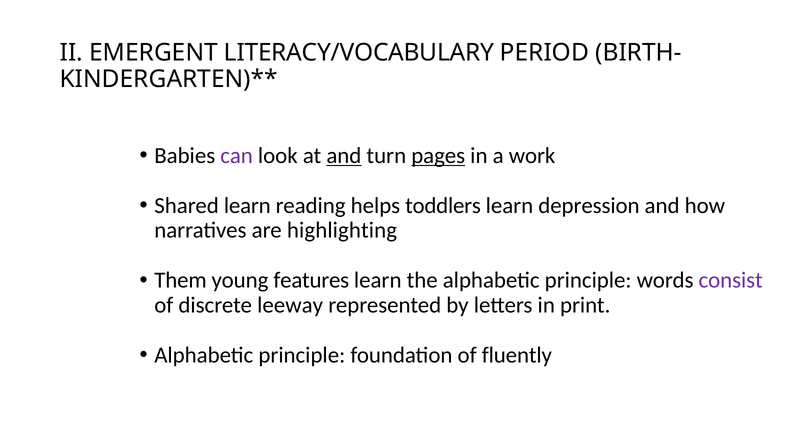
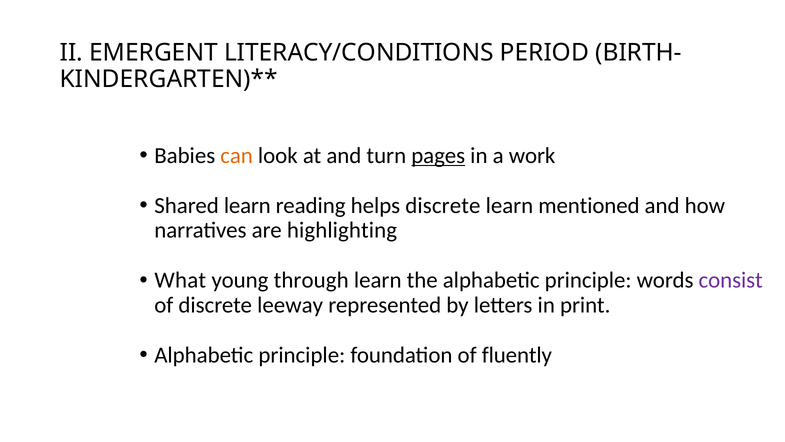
LITERACY/VOCABULARY: LITERACY/VOCABULARY -> LITERACY/CONDITIONS
can colour: purple -> orange
and at (344, 155) underline: present -> none
helps toddlers: toddlers -> discrete
depression: depression -> mentioned
Them: Them -> What
features: features -> through
